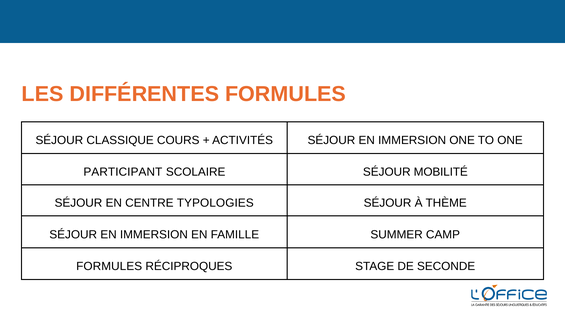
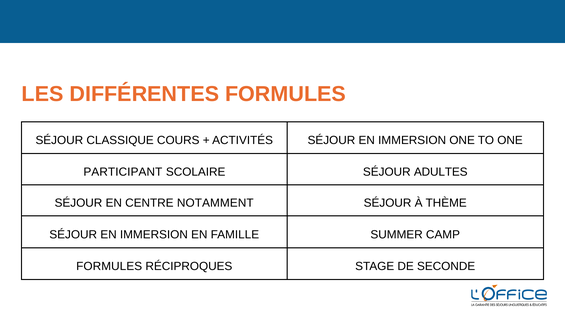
MOBILITÉ: MOBILITÉ -> ADULTES
TYPOLOGIES: TYPOLOGIES -> NOTAMMENT
